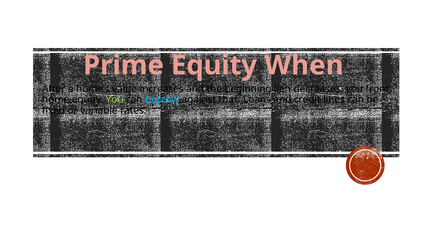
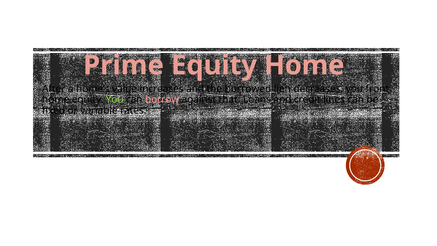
Equity When: When -> Home
beginning: beginning -> borrowed
borrow colour: light blue -> pink
